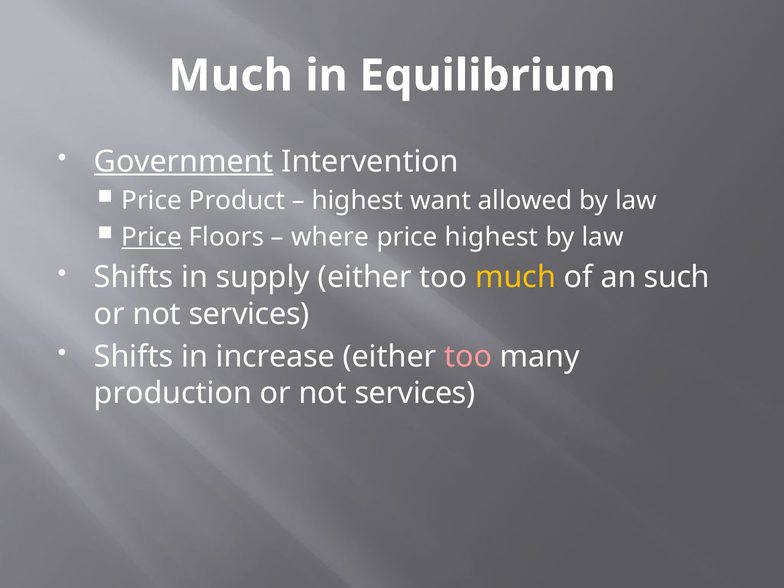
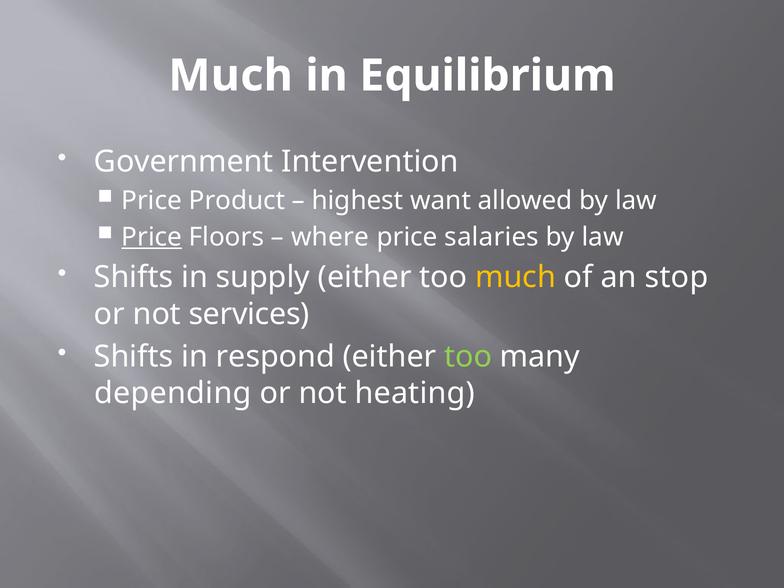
Government underline: present -> none
price highest: highest -> salaries
such: such -> stop
increase: increase -> respond
too at (468, 357) colour: pink -> light green
production: production -> depending
services at (415, 393): services -> heating
